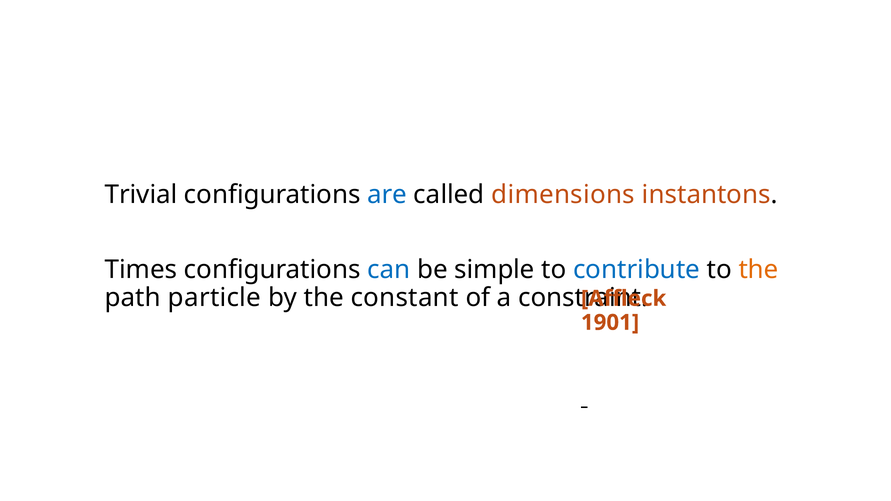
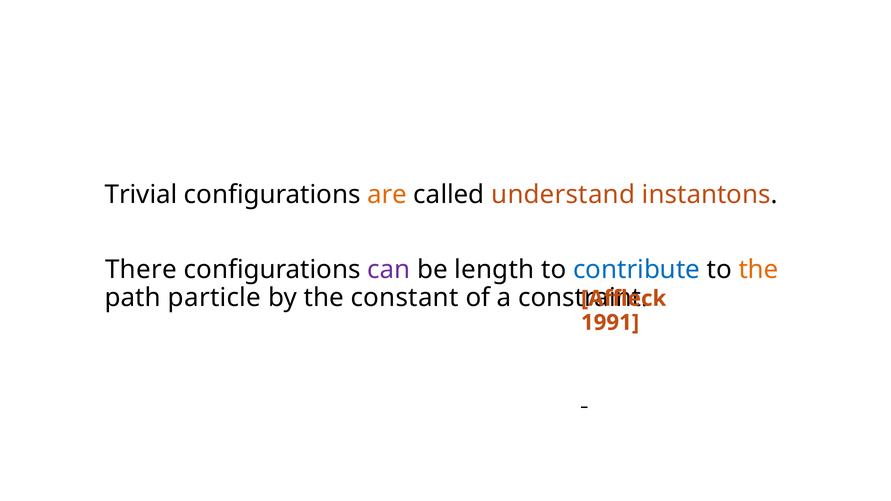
are colour: blue -> orange
dimensions: dimensions -> understand
Times: Times -> There
can colour: blue -> purple
simple: simple -> length
1901: 1901 -> 1991
